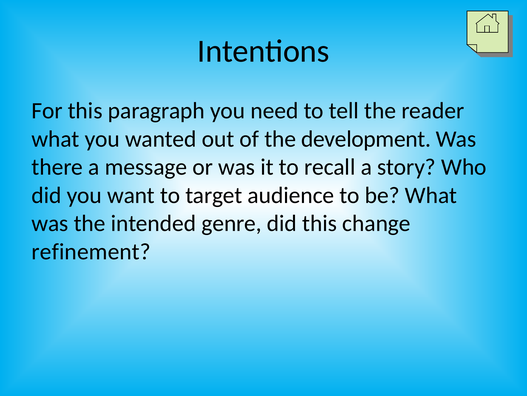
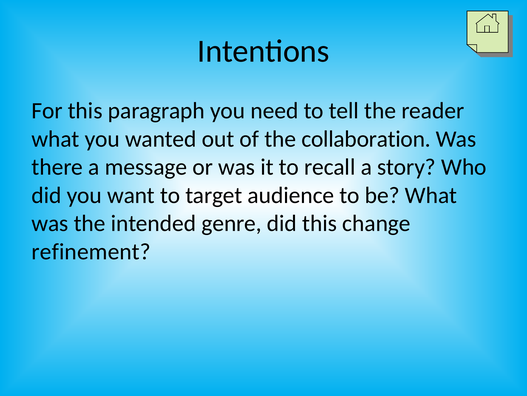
development: development -> collaboration
